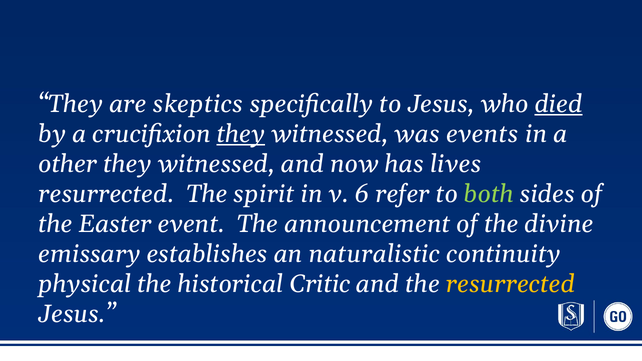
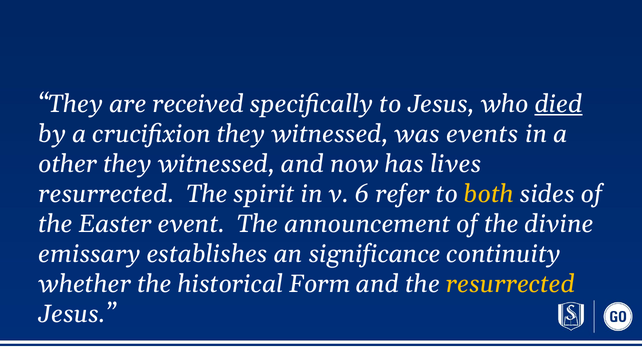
skeptics: skeptics -> received
they at (241, 134) underline: present -> none
both colour: light green -> yellow
naturalistic: naturalistic -> significance
physical: physical -> whether
Critic: Critic -> Form
